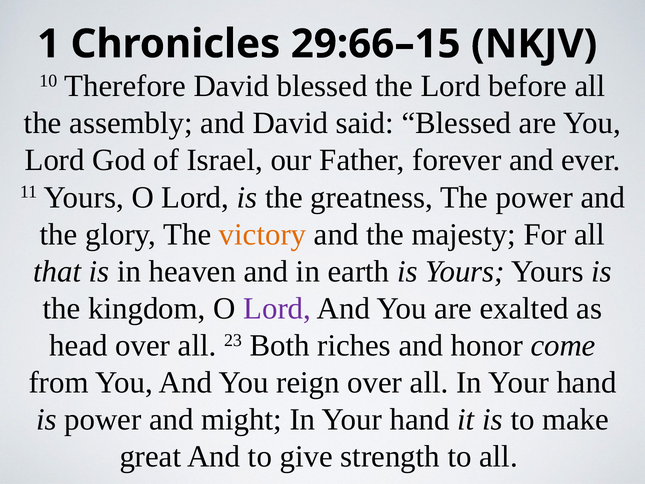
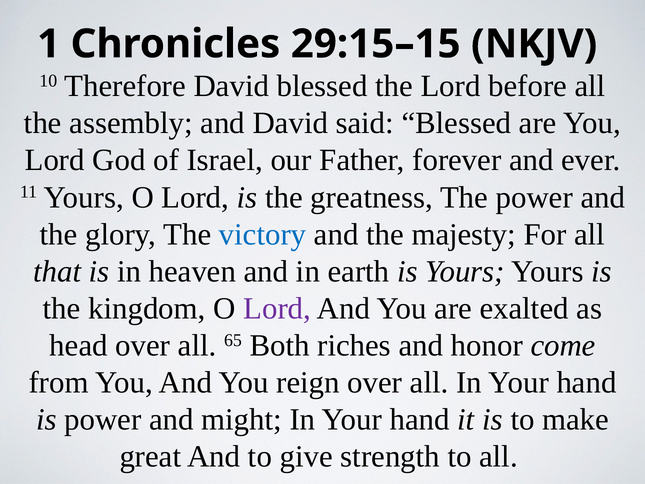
29:66–15: 29:66–15 -> 29:15–15
victory colour: orange -> blue
23: 23 -> 65
